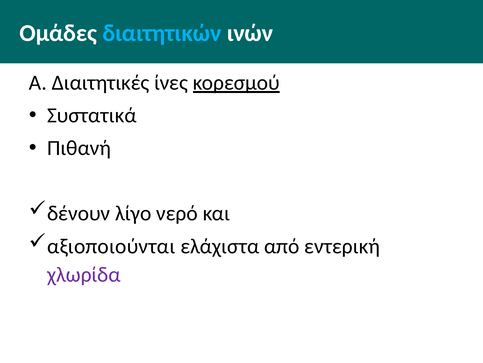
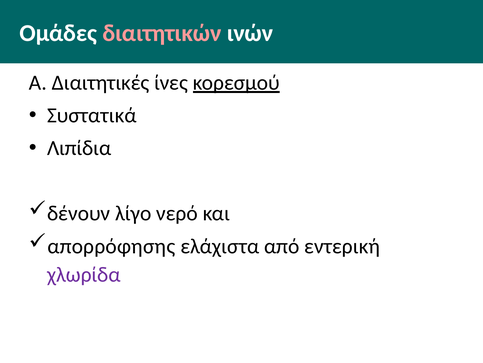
διαιτητικών colour: light blue -> pink
Πιθανή: Πιθανή -> Λιπίδια
αξιοποιούνται: αξιοποιούνται -> απορρόφησης
